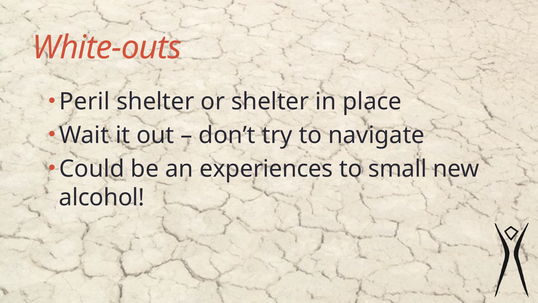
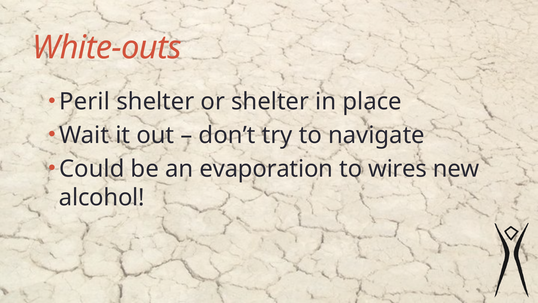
experiences: experiences -> evaporation
small: small -> wires
